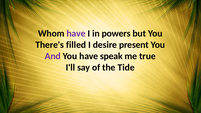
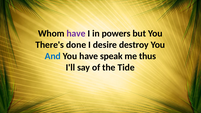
filled: filled -> done
present: present -> destroy
And colour: purple -> blue
true: true -> thus
